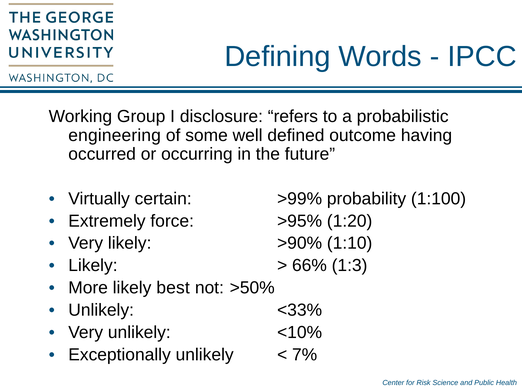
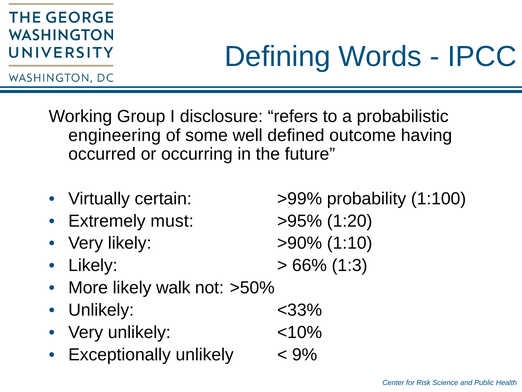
force: force -> must
best: best -> walk
7%: 7% -> 9%
